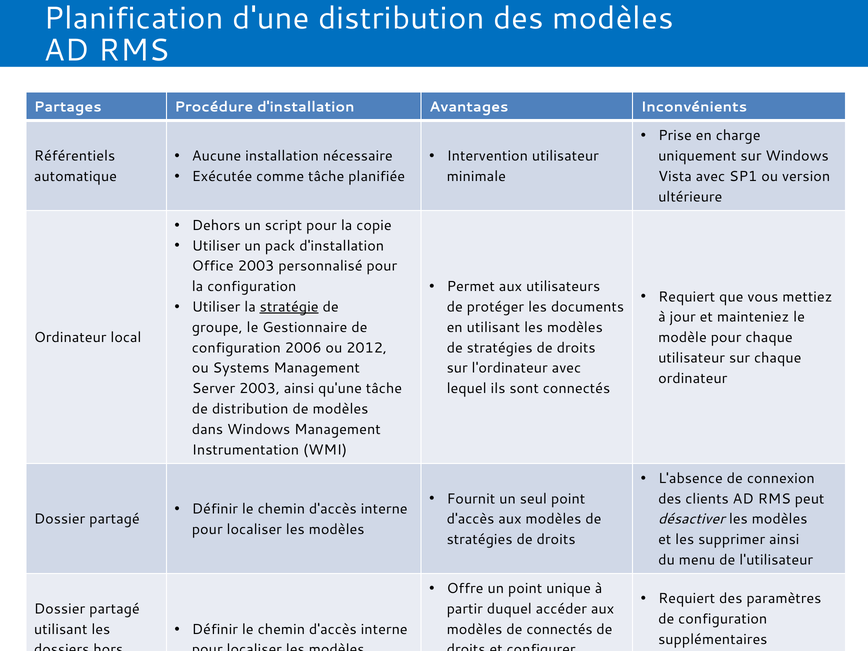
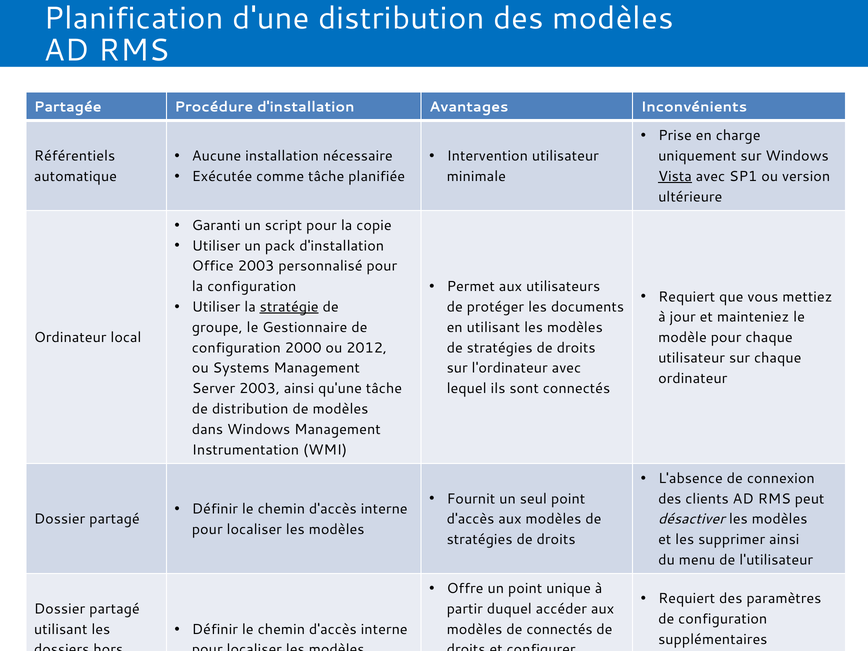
Partages: Partages -> Partagée
Vista underline: none -> present
Dehors: Dehors -> Garanti
2006: 2006 -> 2000
